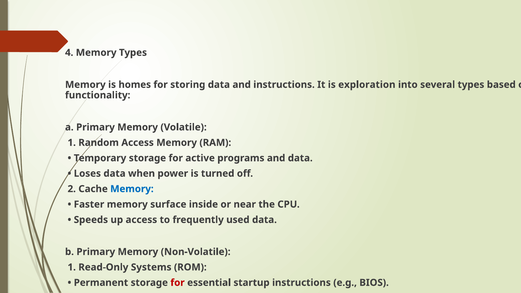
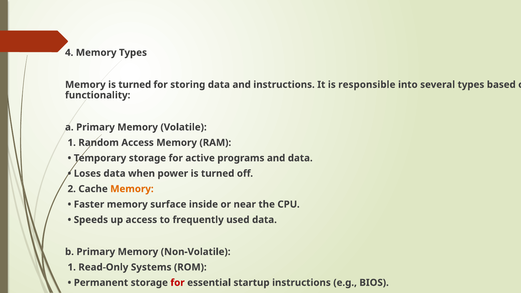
Memory is homes: homes -> turned
exploration: exploration -> responsible
Memory at (132, 189) colour: blue -> orange
